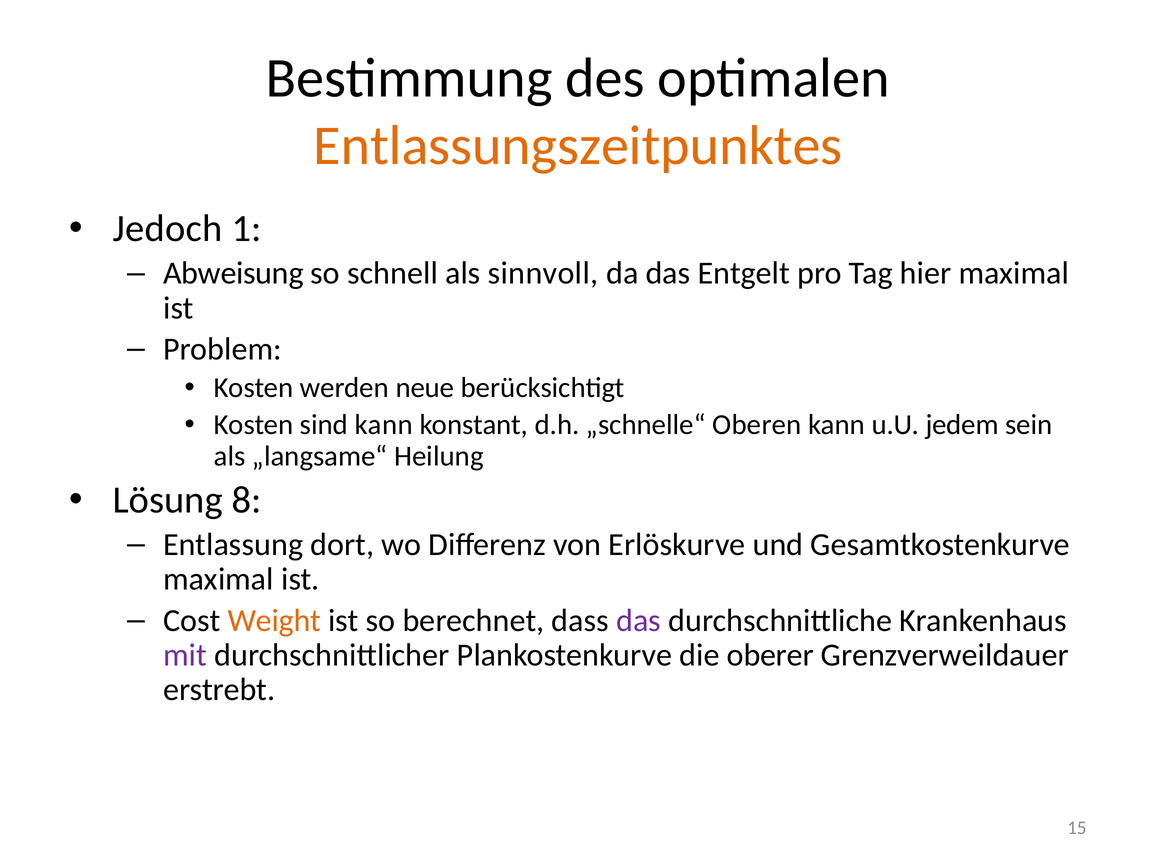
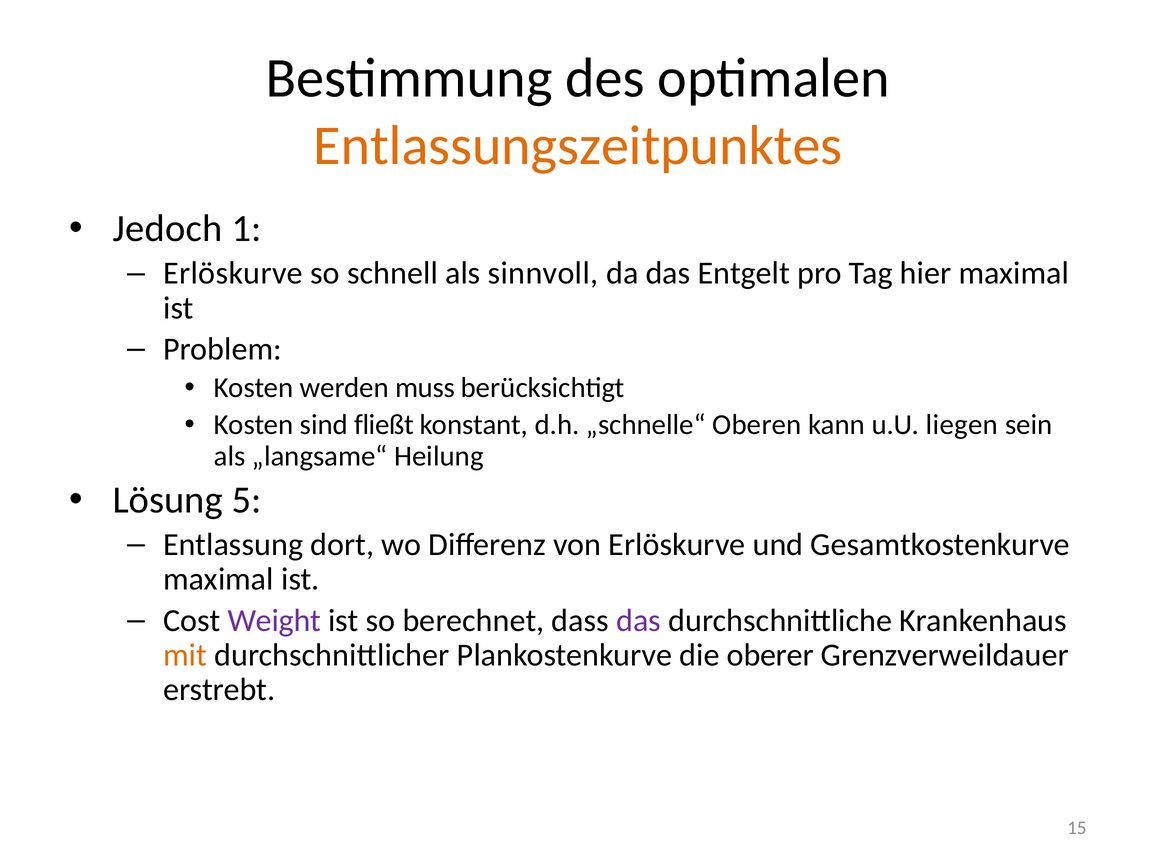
Abweisung at (233, 273): Abweisung -> Erlöskurve
neue: neue -> muss
sind kann: kann -> fließt
jedem: jedem -> liegen
8: 8 -> 5
Weight colour: orange -> purple
mit colour: purple -> orange
